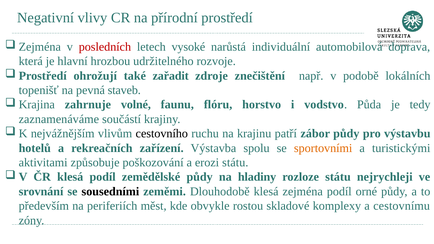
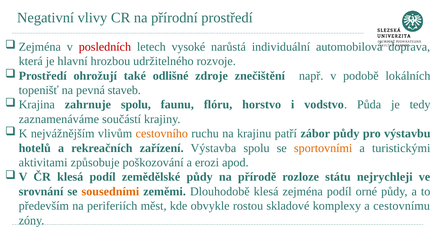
zařadit: zařadit -> odlišné
zahrnuje volné: volné -> spolu
cestovního colour: black -> orange
erozi státu: státu -> apod
hladiny: hladiny -> přírodě
sousedními colour: black -> orange
